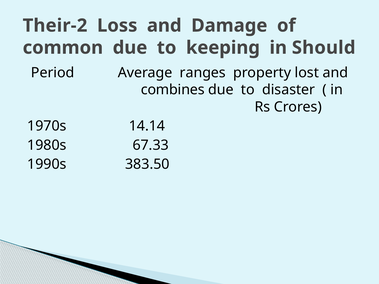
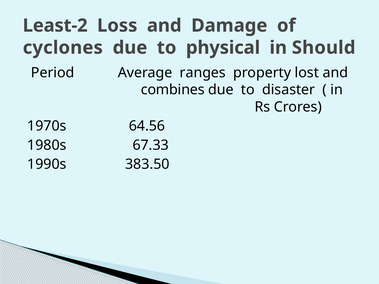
Their-2: Their-2 -> Least-2
common: common -> cyclones
keeping: keeping -> physical
14.14: 14.14 -> 64.56
